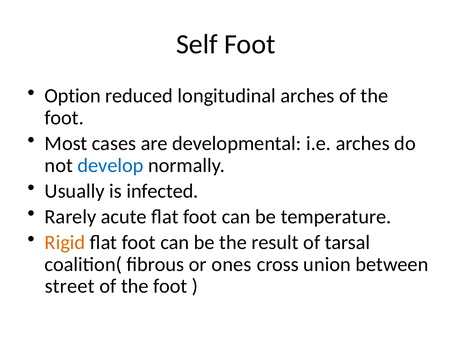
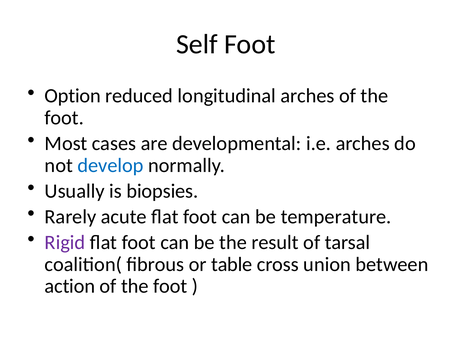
infected: infected -> biopsies
Rigid colour: orange -> purple
ones: ones -> table
street: street -> action
